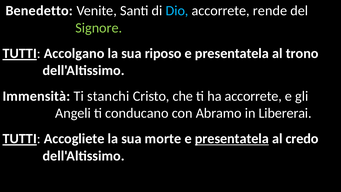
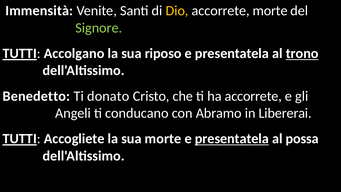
Benedetto: Benedetto -> Immensità
Dio colour: light blue -> yellow
accorrete rende: rende -> morte
trono underline: none -> present
Immensità: Immensità -> Benedetto
stanchi: stanchi -> donato
credo: credo -> possa
